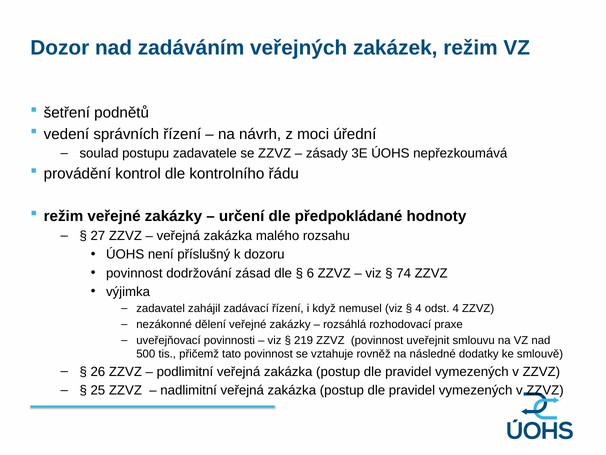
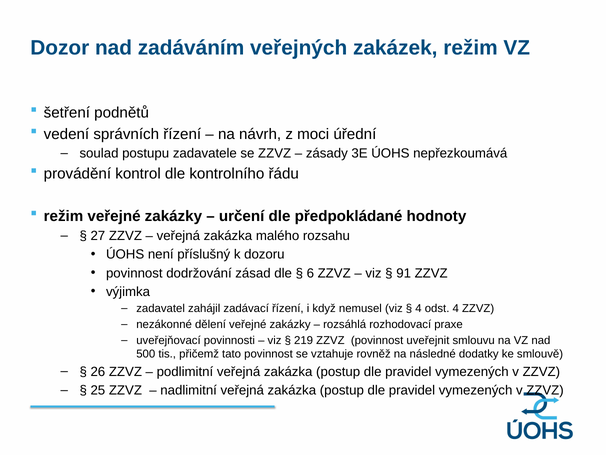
74: 74 -> 91
